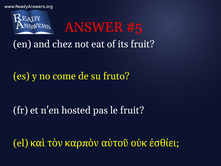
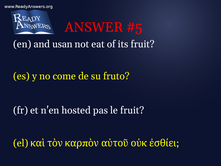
chez: chez -> usan
